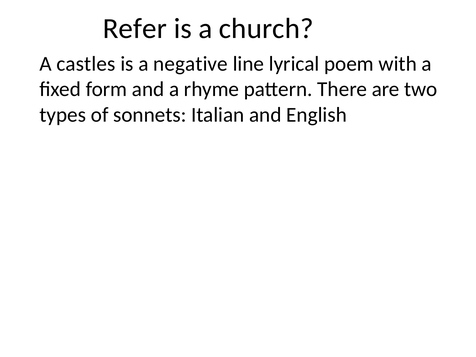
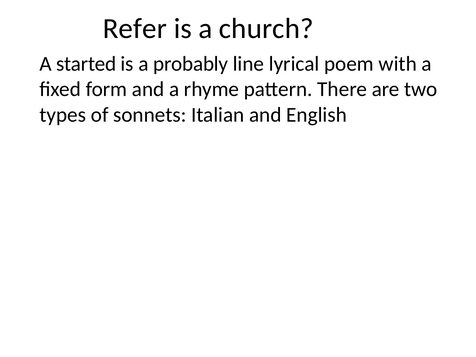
castles: castles -> started
negative: negative -> probably
